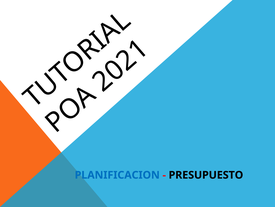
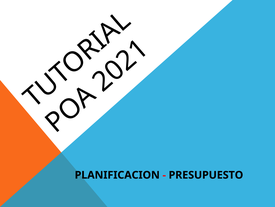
PLANIFICACION colour: blue -> black
